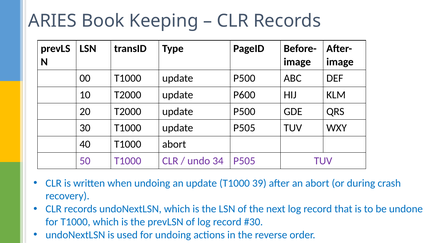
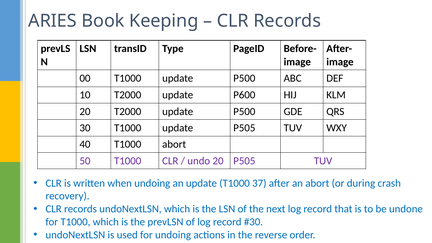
undo 34: 34 -> 20
39: 39 -> 37
